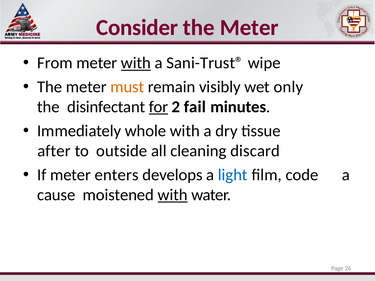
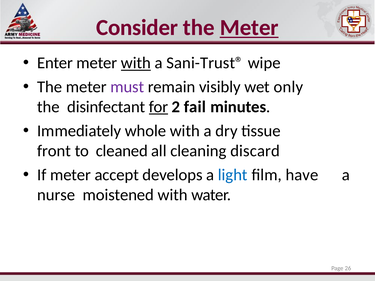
Meter at (249, 28) underline: none -> present
From: From -> Enter
must colour: orange -> purple
after: after -> front
outside: outside -> cleaned
enters: enters -> accept
code: code -> have
cause: cause -> nurse
with at (173, 195) underline: present -> none
